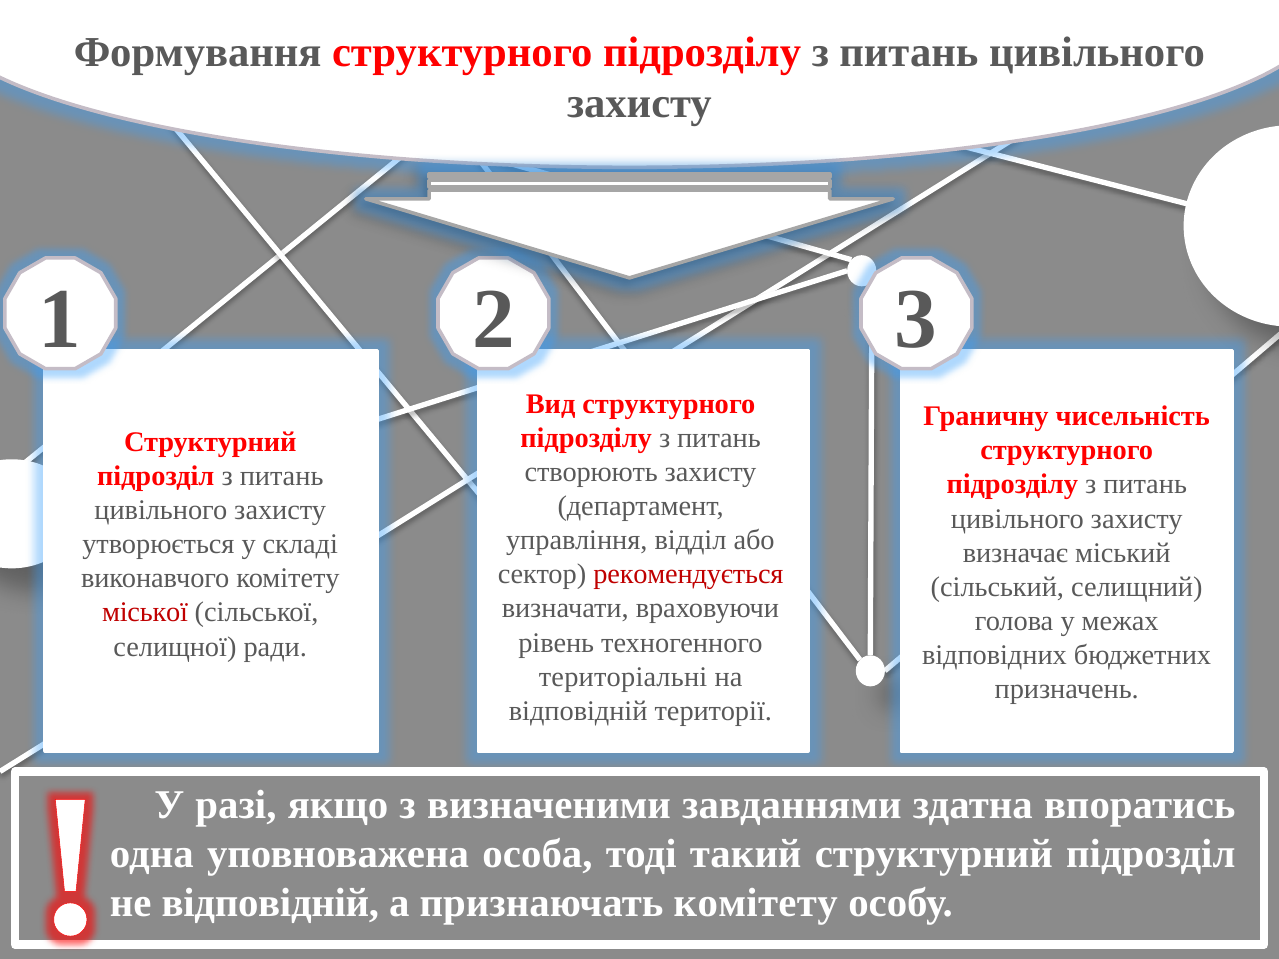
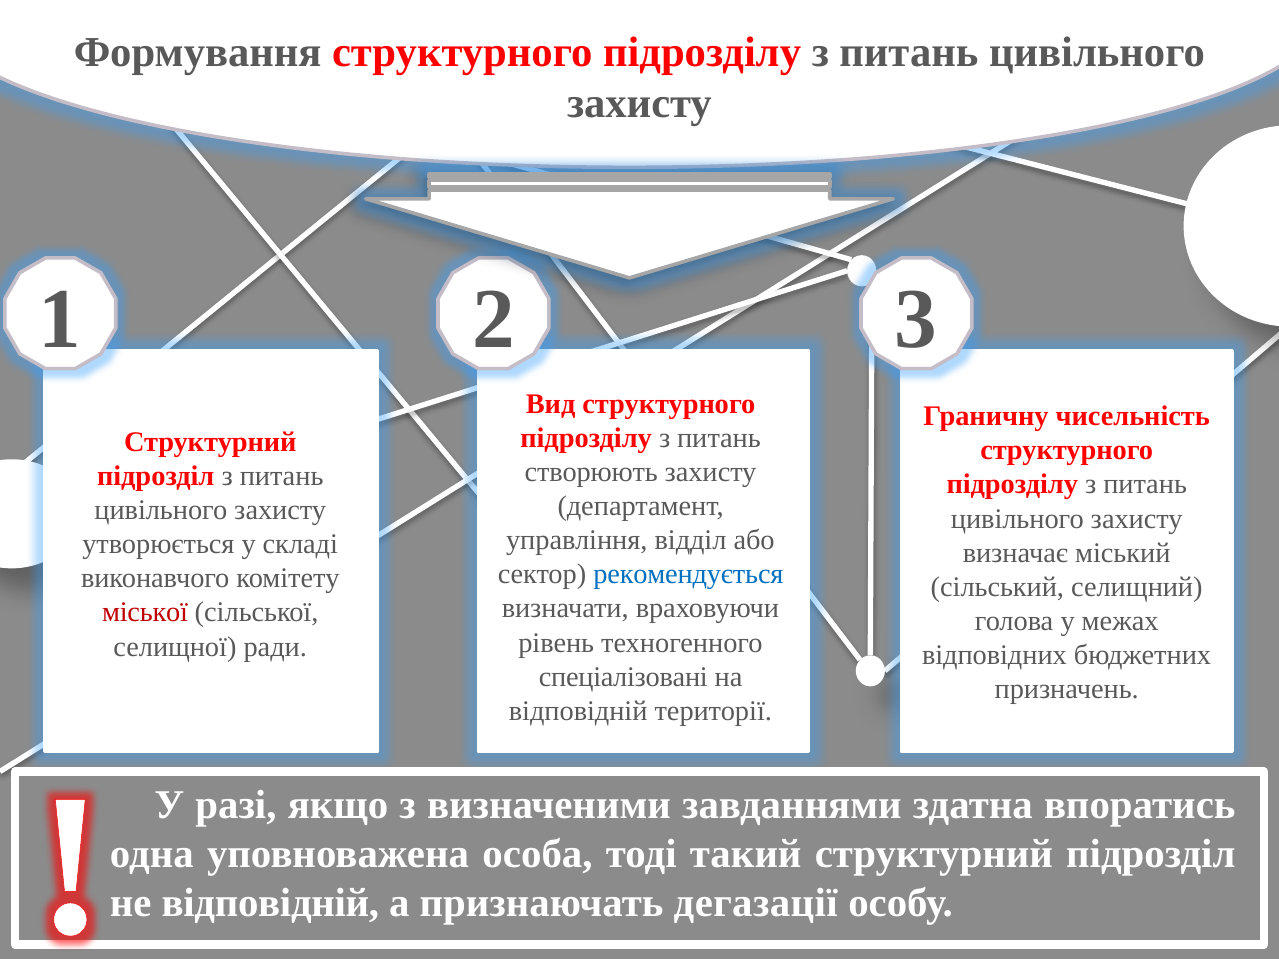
рекомендується colour: red -> blue
територіальні: територіальні -> спеціалізовані
признаючать комітету: комітету -> дегазації
